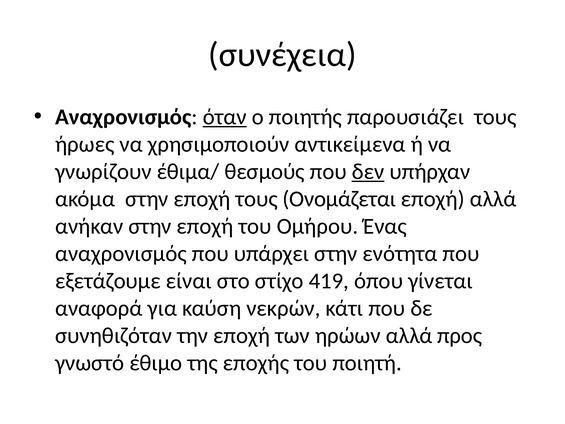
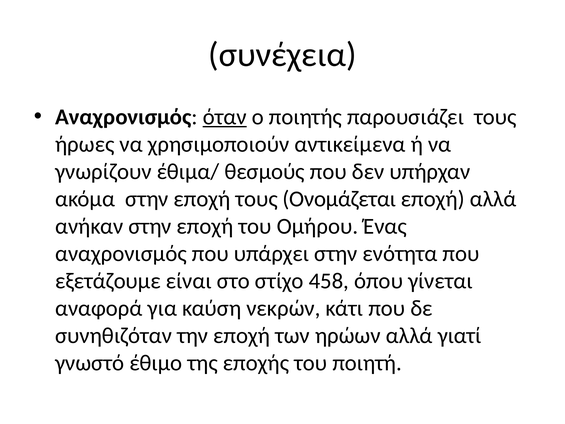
δεν underline: present -> none
419: 419 -> 458
προς: προς -> γιατί
